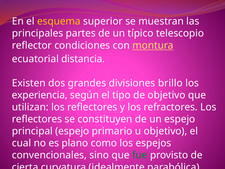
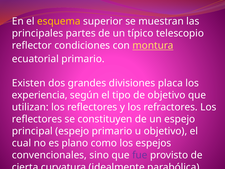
distancia at (83, 59): distancia -> primario
brillo: brillo -> placa
fue colour: green -> purple
